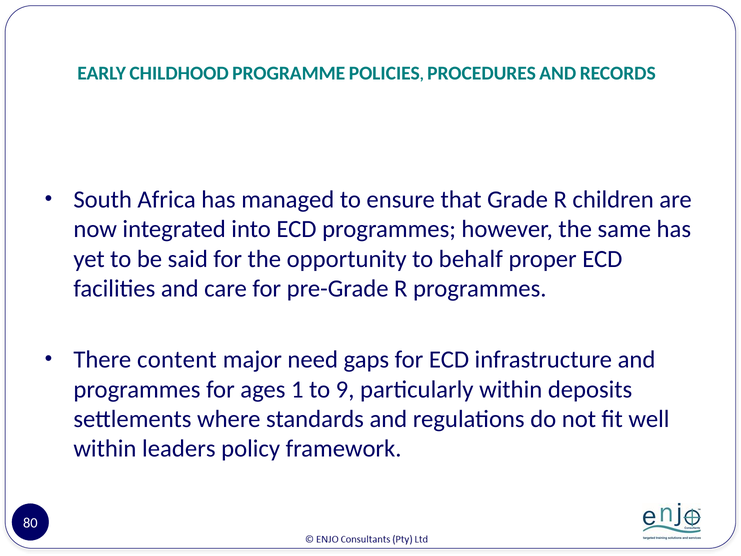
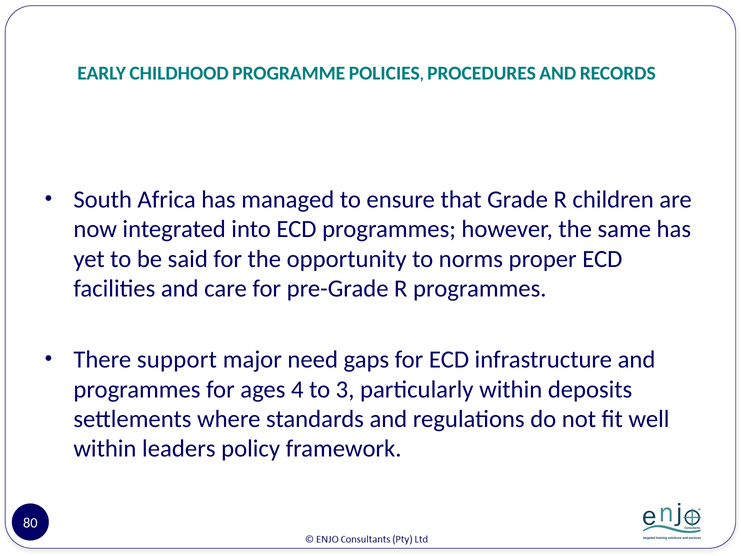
behalf: behalf -> norms
content: content -> support
1: 1 -> 4
9: 9 -> 3
